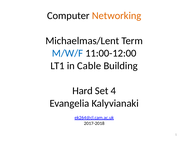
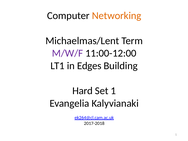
M/W/F colour: blue -> purple
Cable: Cable -> Edges
Set 4: 4 -> 1
